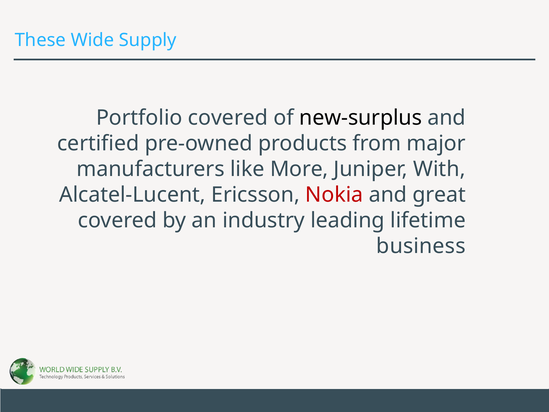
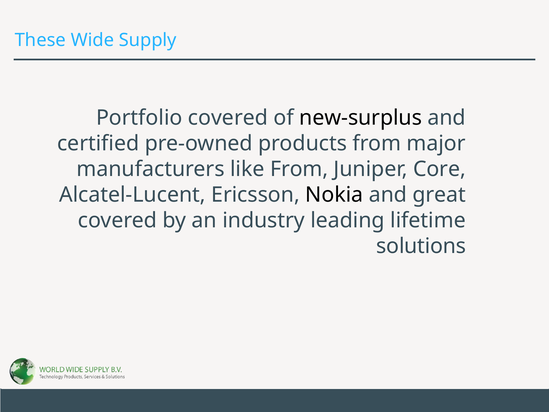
like More: More -> From
With: With -> Core
Nokia colour: red -> black
business: business -> solutions
